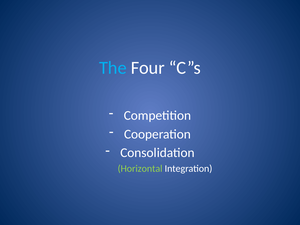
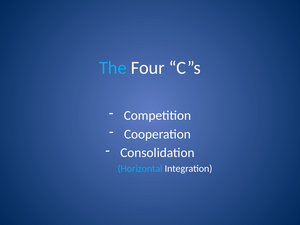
Horizontal colour: light green -> light blue
